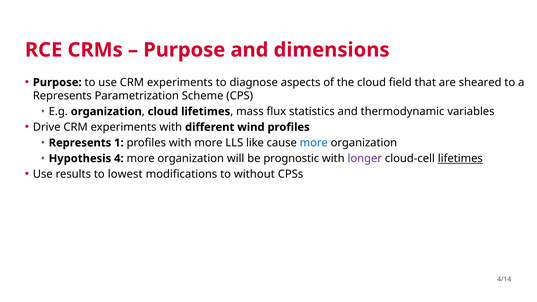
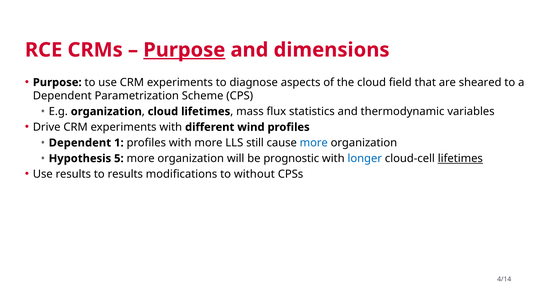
Purpose at (184, 50) underline: none -> present
Represents at (62, 96): Represents -> Dependent
Represents at (80, 143): Represents -> Dependent
like: like -> still
4: 4 -> 5
longer colour: purple -> blue
to lowest: lowest -> results
